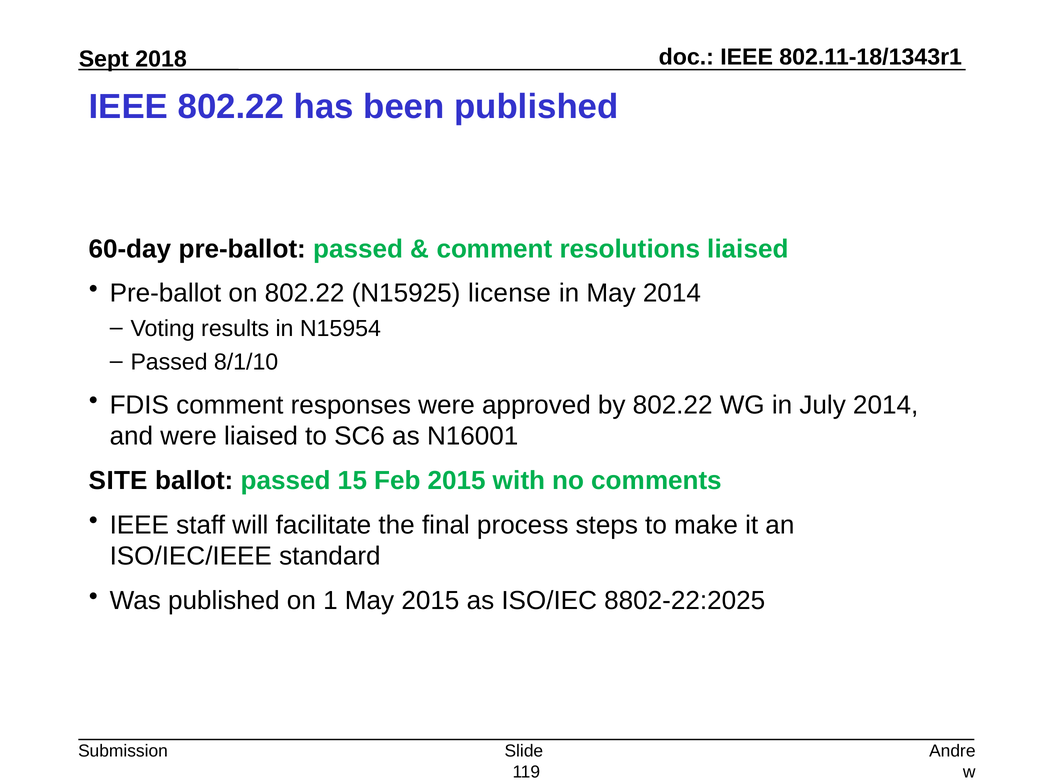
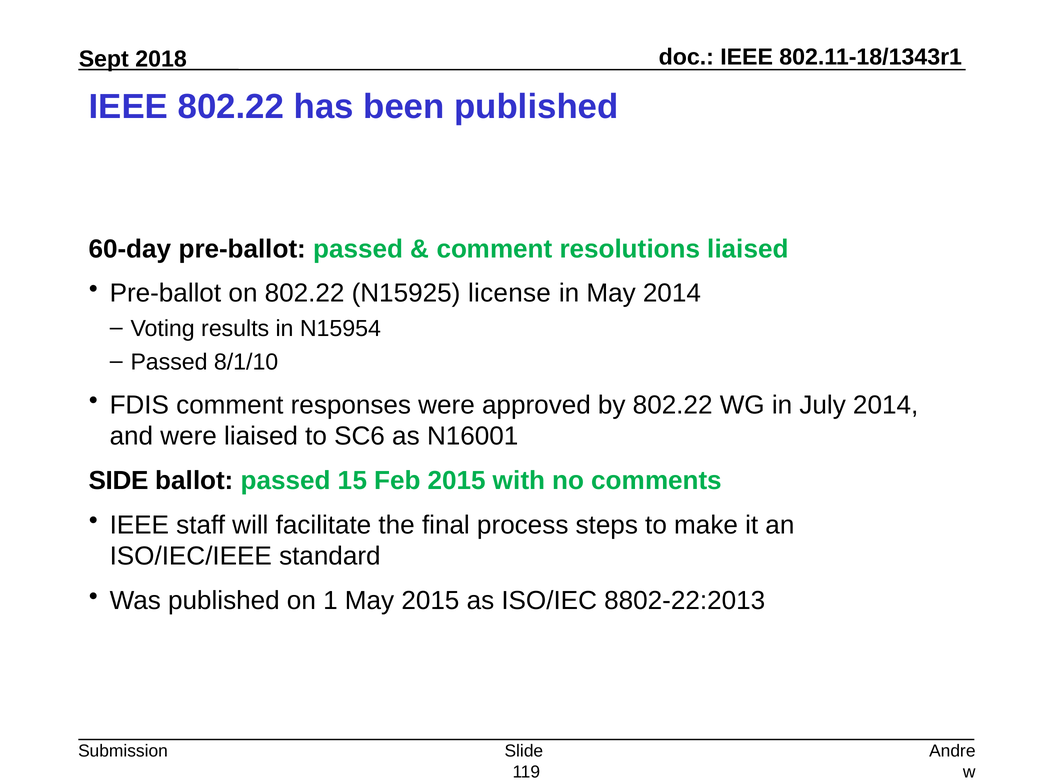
SITE: SITE -> SIDE
8802-22:2025: 8802-22:2025 -> 8802-22:2013
